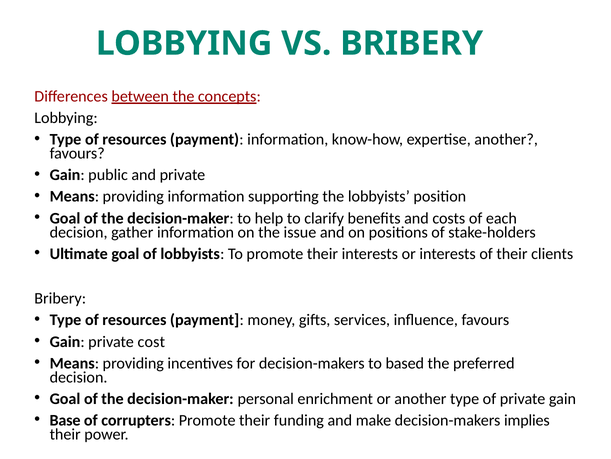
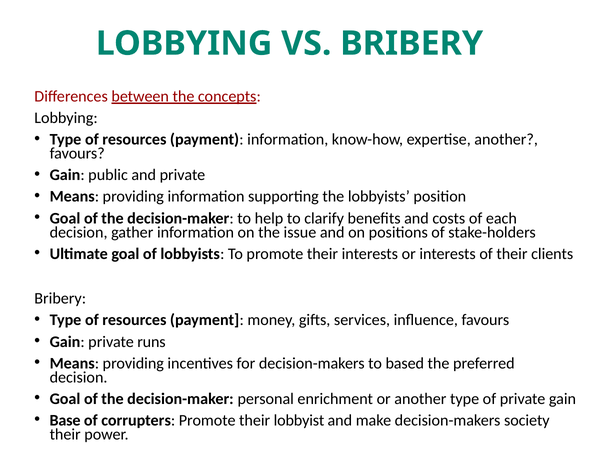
cost: cost -> runs
funding: funding -> lobbyist
implies: implies -> society
